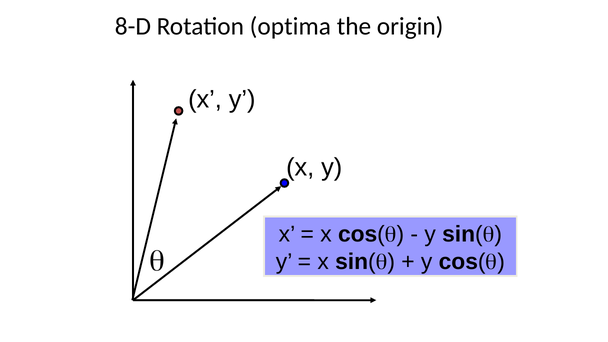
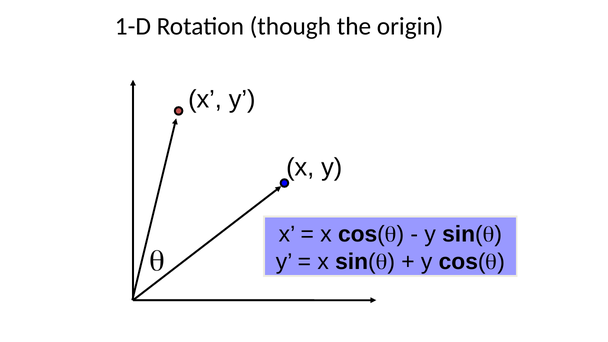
8-D: 8-D -> 1-D
optima: optima -> though
